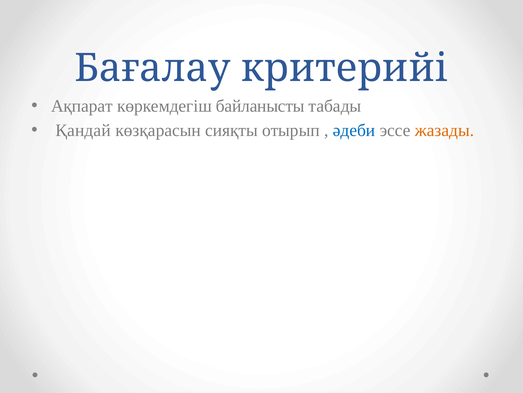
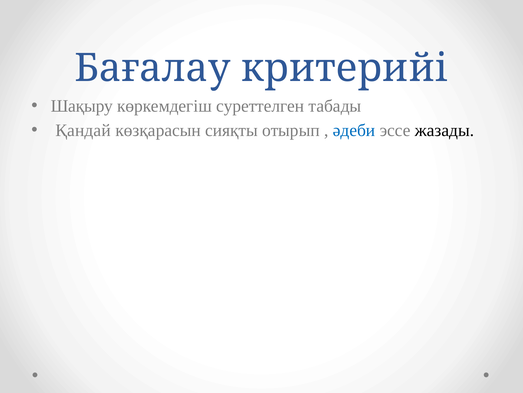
Ақпарат: Ақпарат -> Шақыру
байланысты: байланысты -> суреттелген
жазады colour: orange -> black
